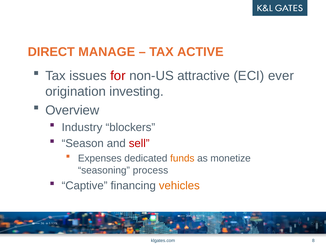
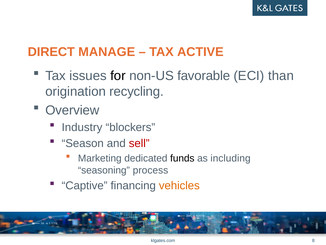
for colour: red -> black
attractive: attractive -> favorable
ever: ever -> than
investing: investing -> recycling
Expenses: Expenses -> Marketing
funds colour: orange -> black
monetize: monetize -> including
